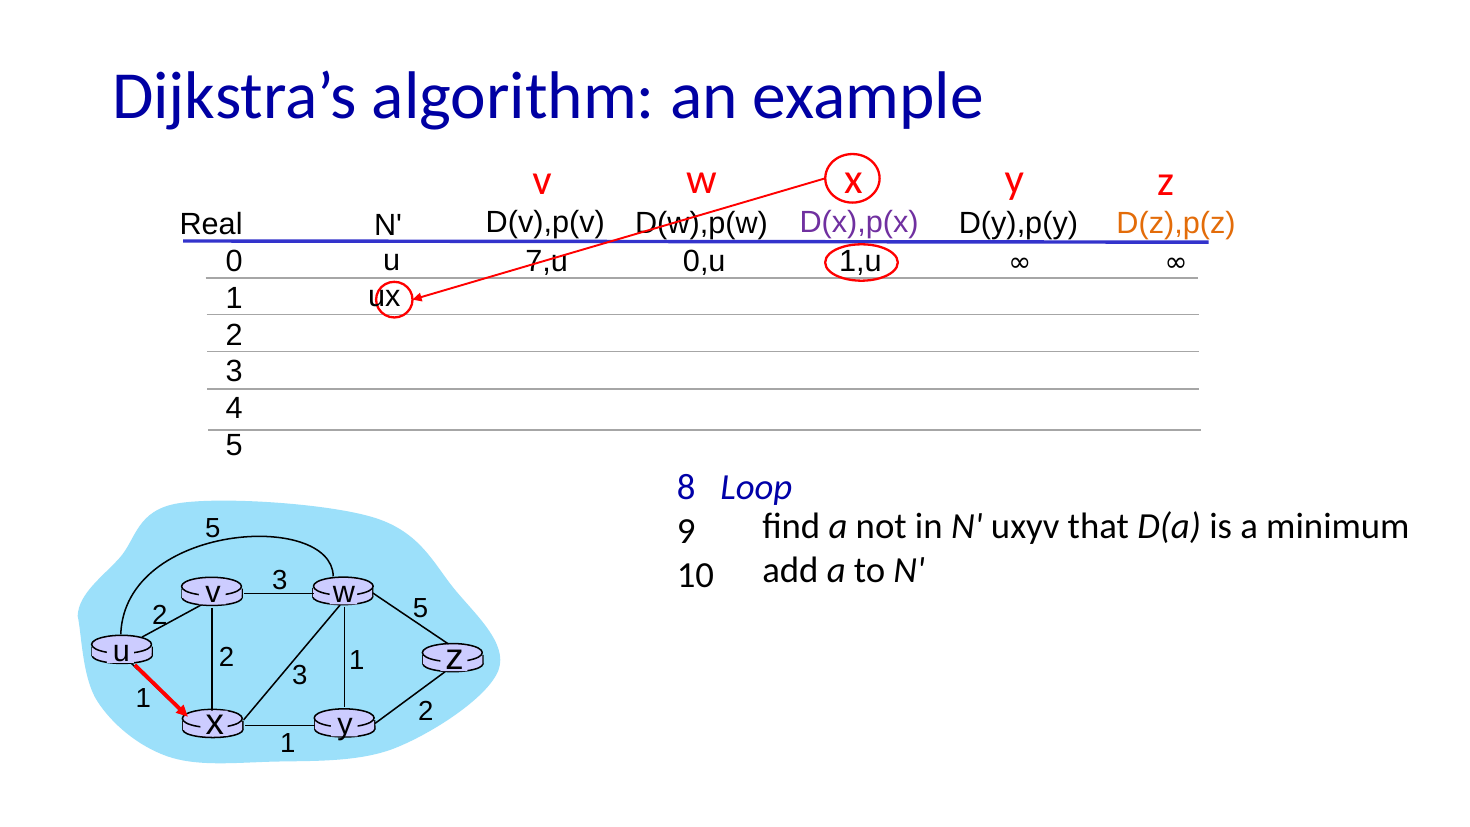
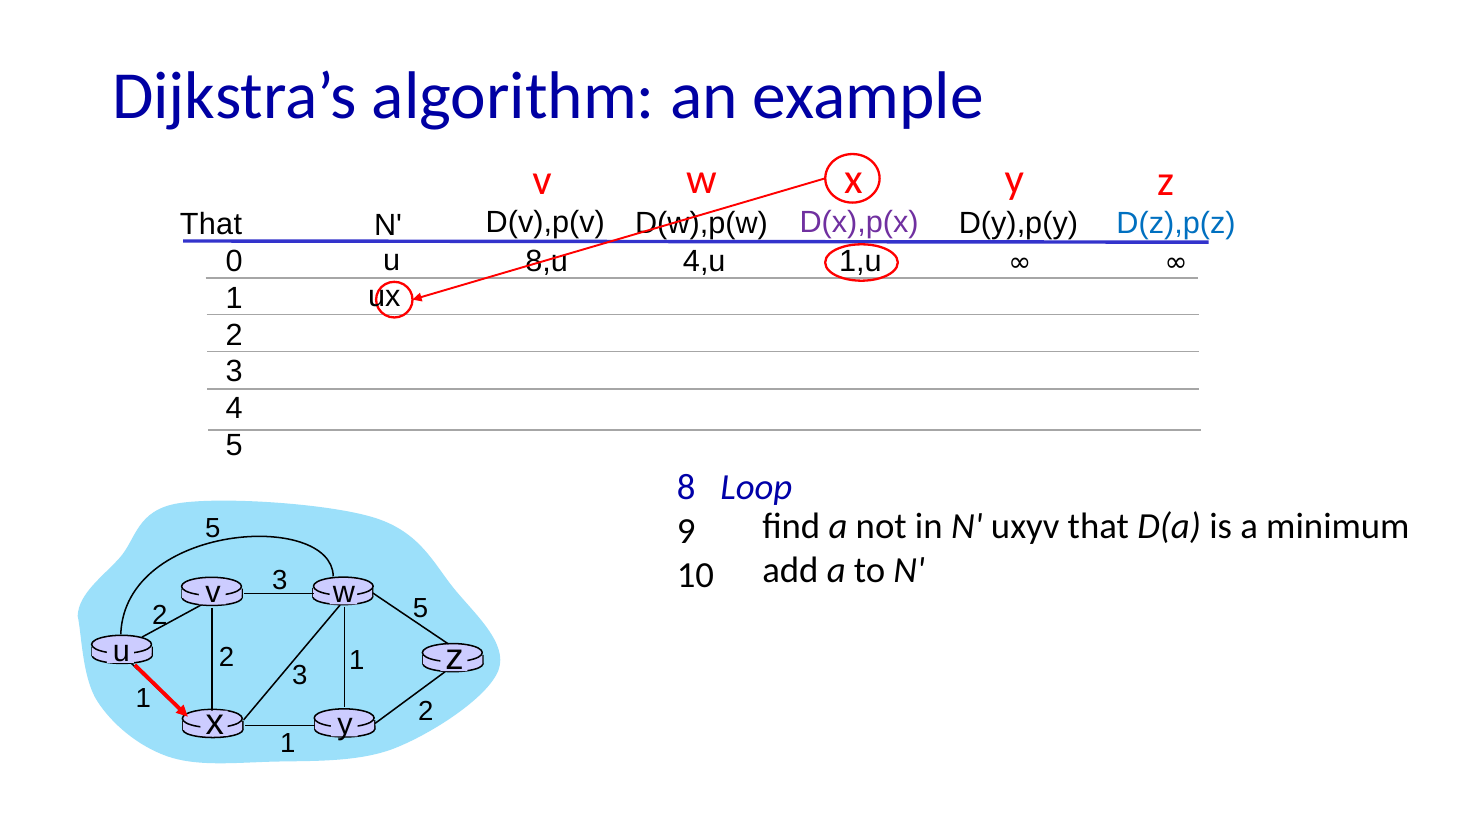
Real at (211, 225): Real -> That
D(z),p(z colour: orange -> blue
0,u: 0,u -> 4,u
7,u: 7,u -> 8,u
